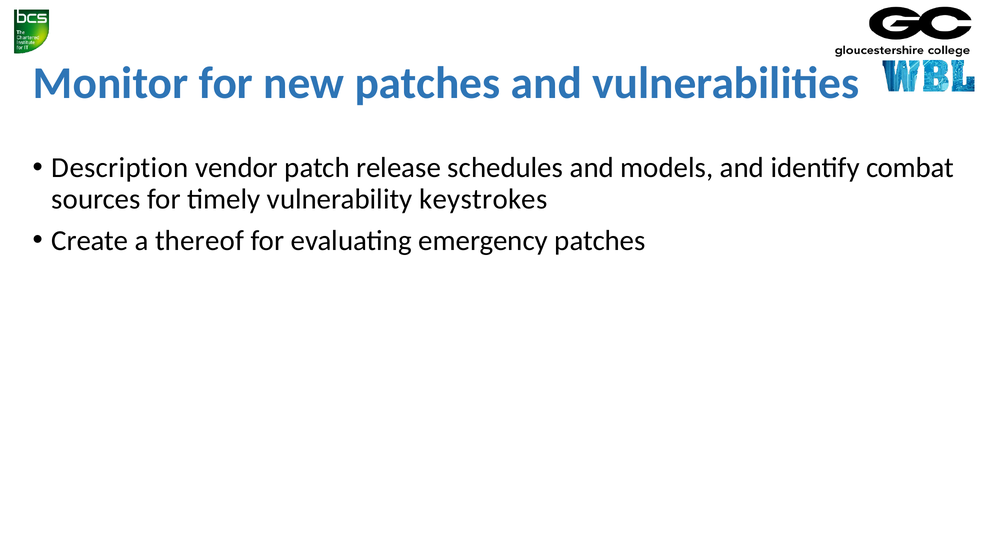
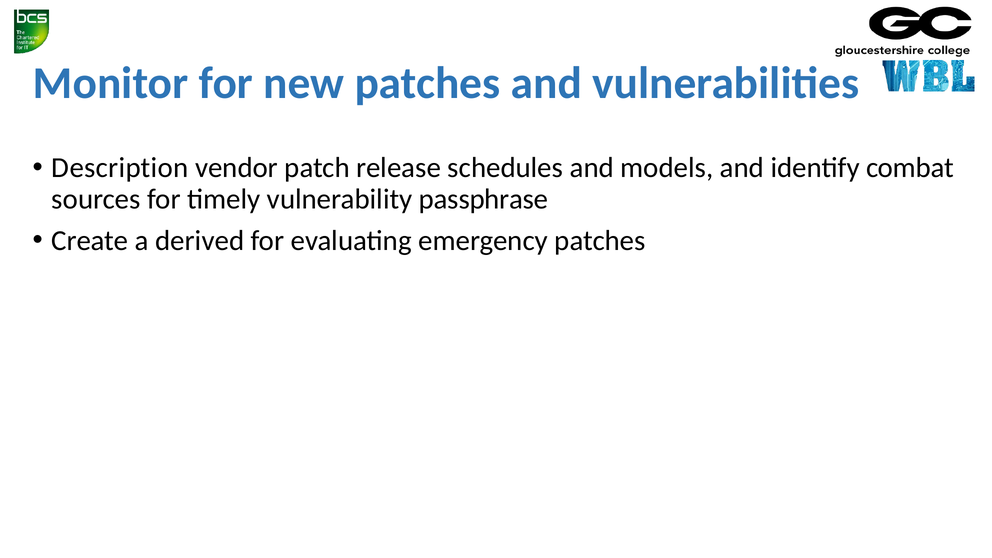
keystrokes: keystrokes -> passphrase
thereof: thereof -> derived
